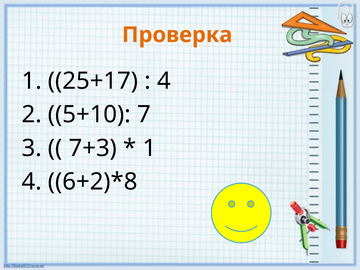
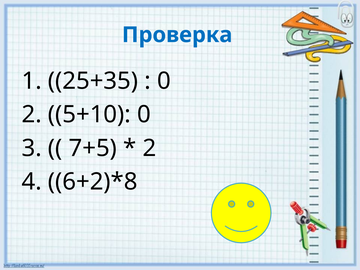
Проверка colour: orange -> blue
25+17: 25+17 -> 25+35
4 at (164, 81): 4 -> 0
5+10 7: 7 -> 0
7+3: 7+3 -> 7+5
1 at (149, 148): 1 -> 2
